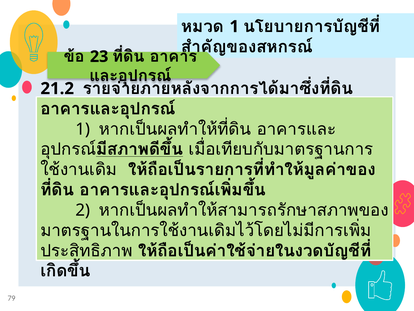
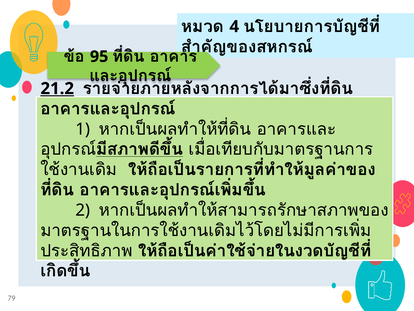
1 at (234, 27): 1 -> 4
23: 23 -> 95
21.2 underline: none -> present
